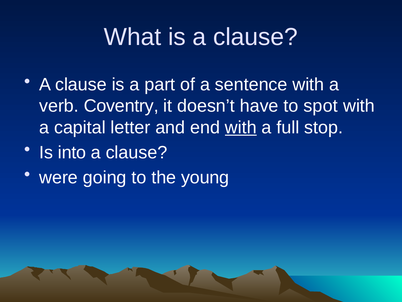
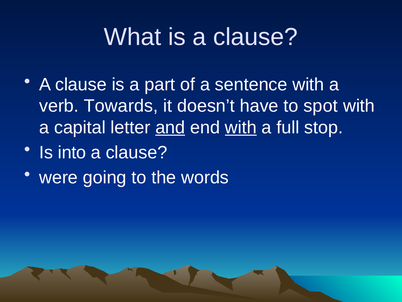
Coventry: Coventry -> Towards
and underline: none -> present
young: young -> words
